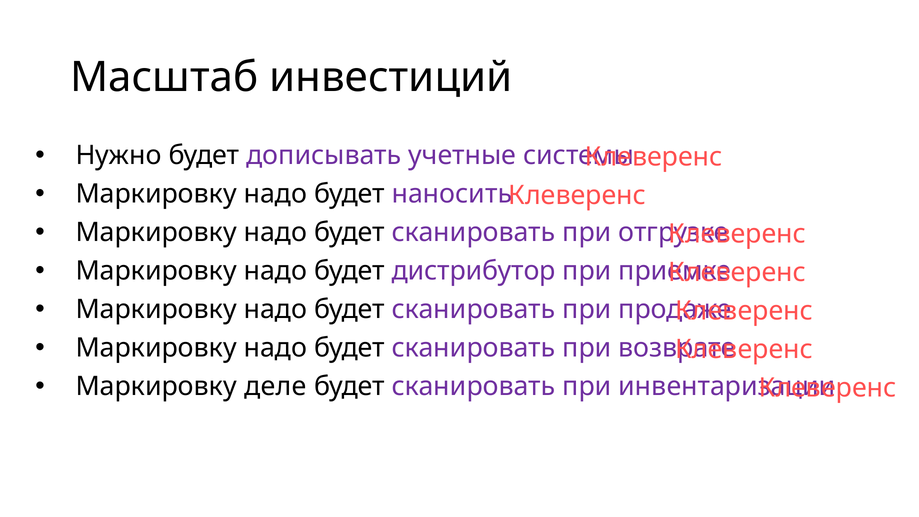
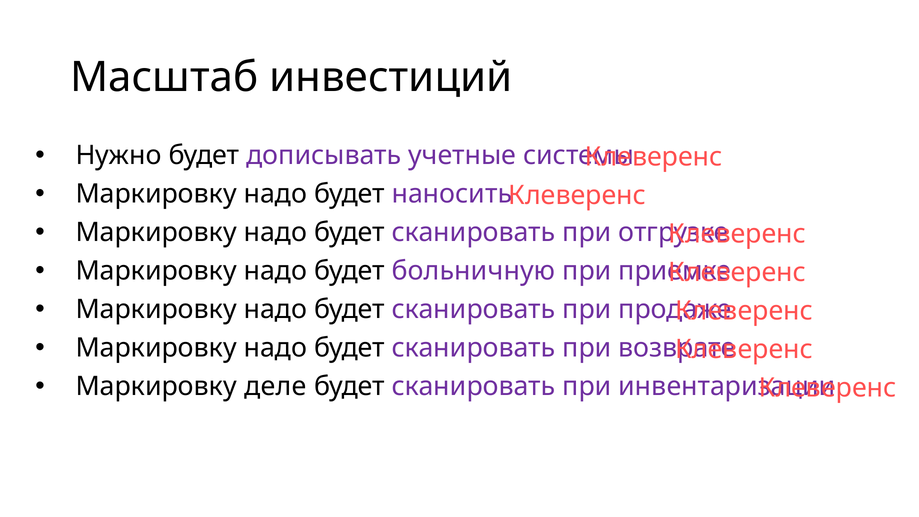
дистрибутор: дистрибутор -> больничную
